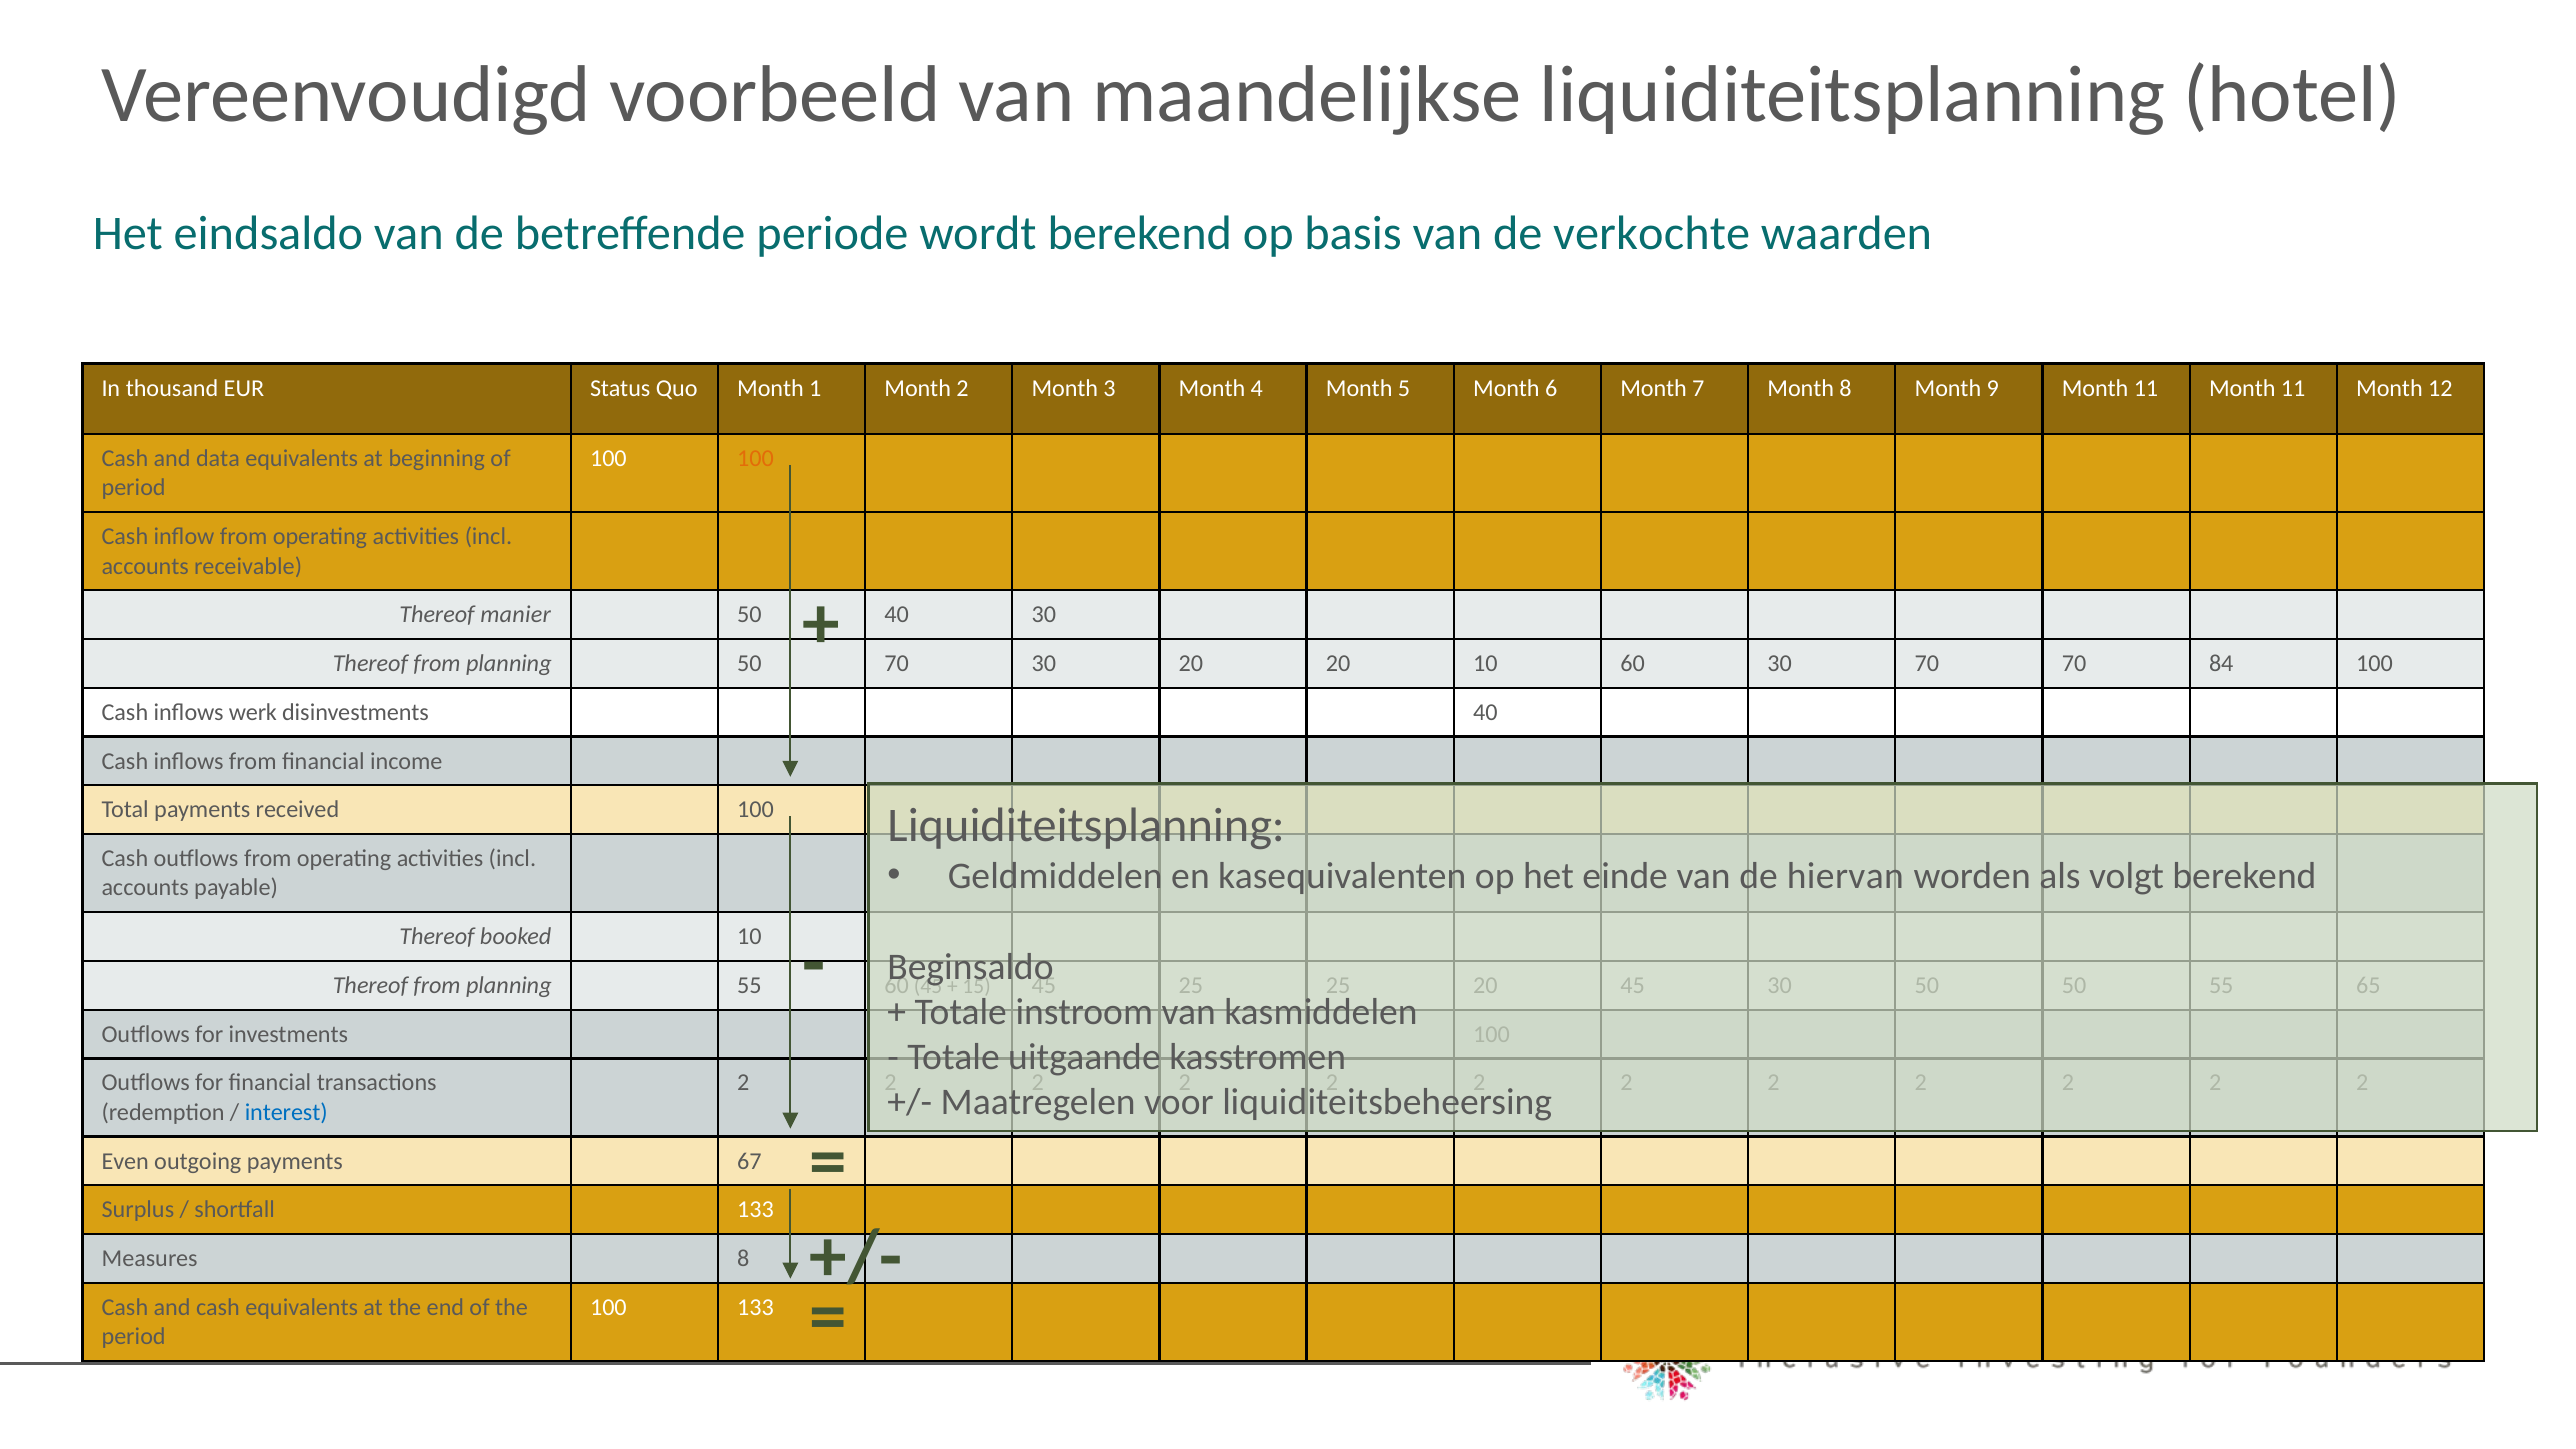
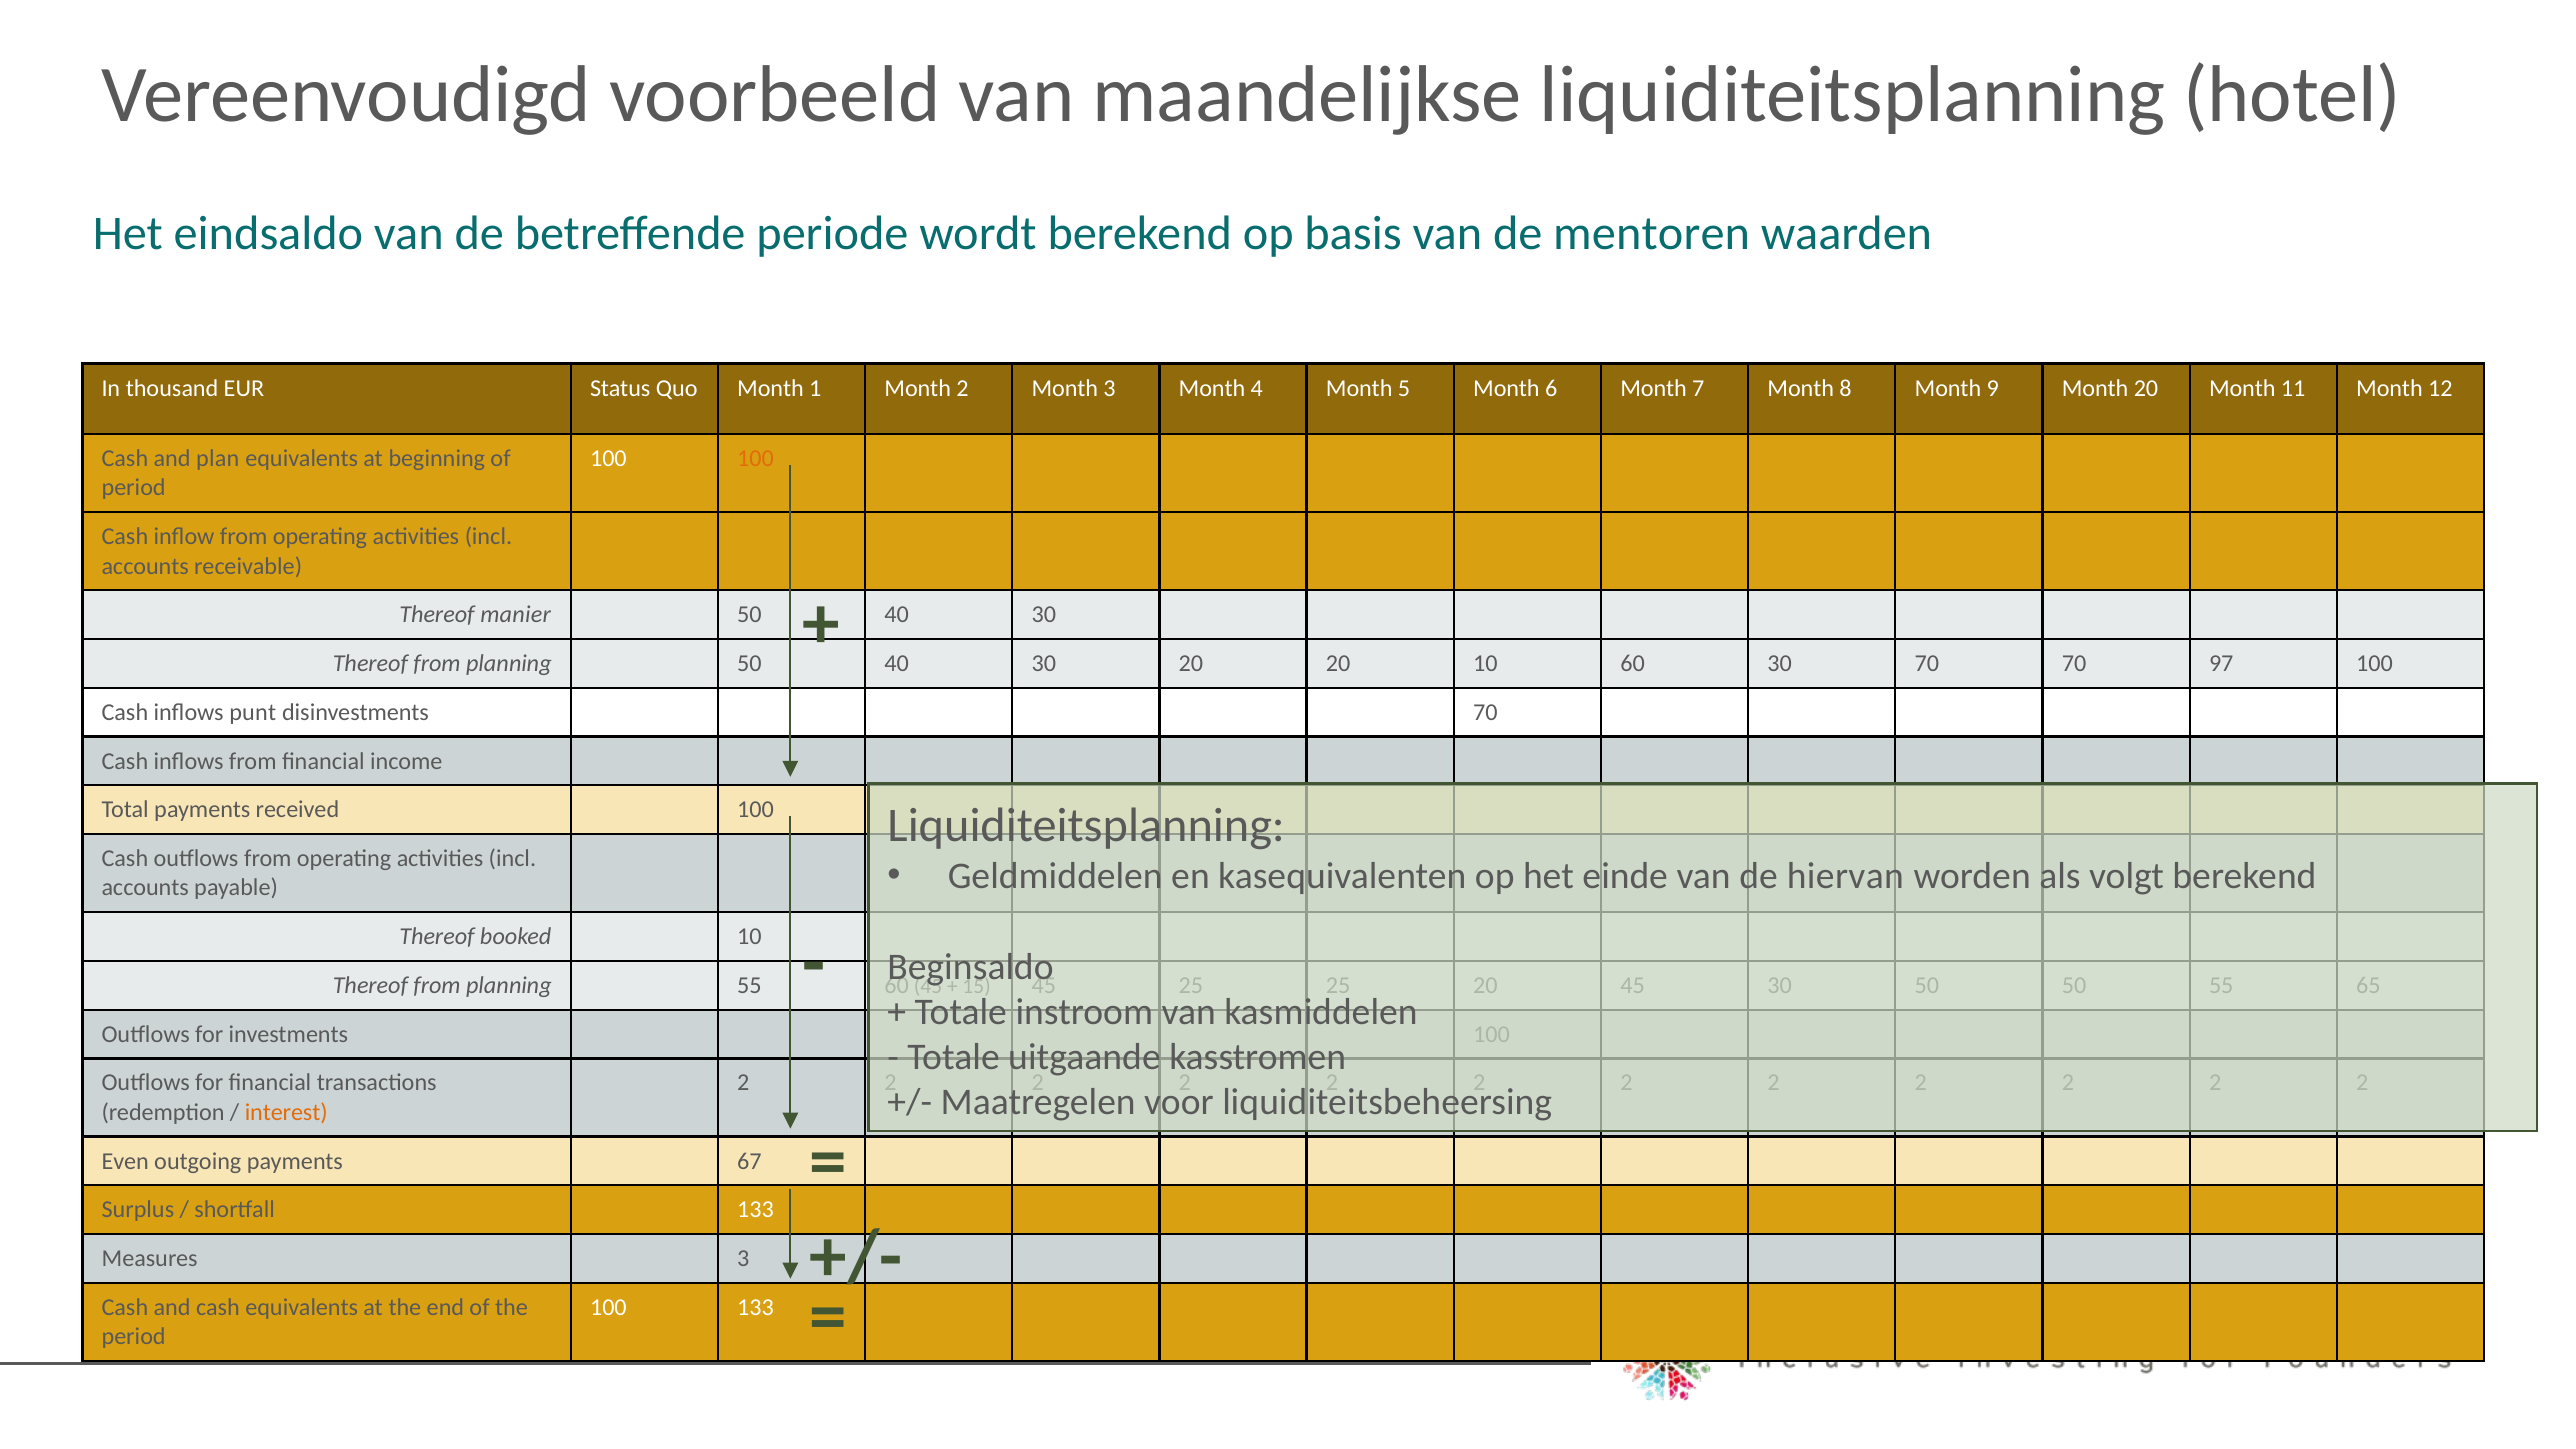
verkochte: verkochte -> mentoren
9 Month 11: 11 -> 20
data: data -> plan
planning 50 70: 70 -> 40
84: 84 -> 97
werk: werk -> punt
disinvestments 40: 40 -> 70
interest colour: blue -> orange
Measures 8: 8 -> 3
